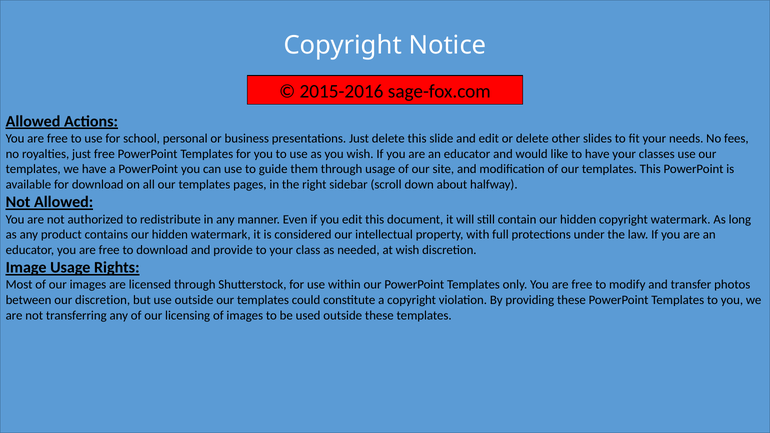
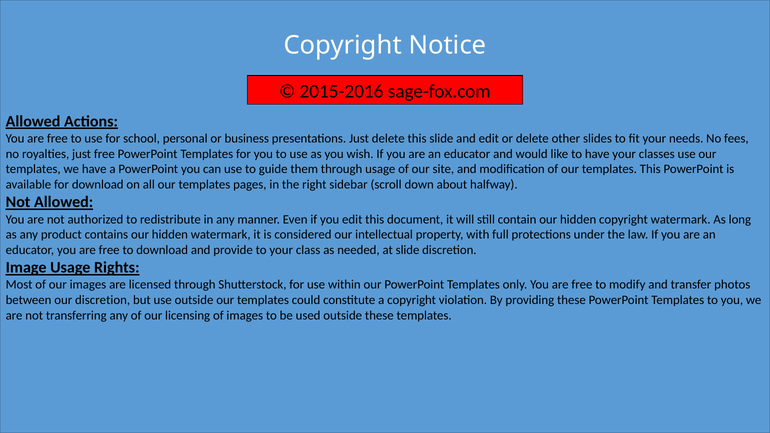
at wish: wish -> slide
